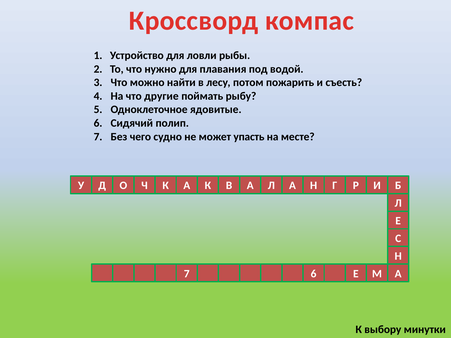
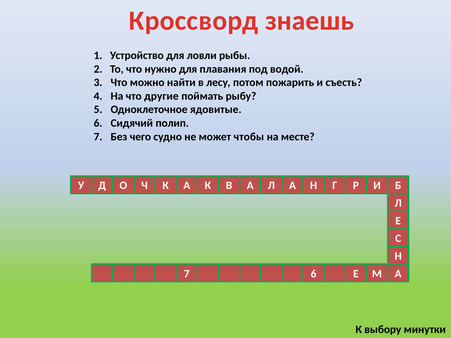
компас: компас -> знаешь
упасть: упасть -> чтобы
